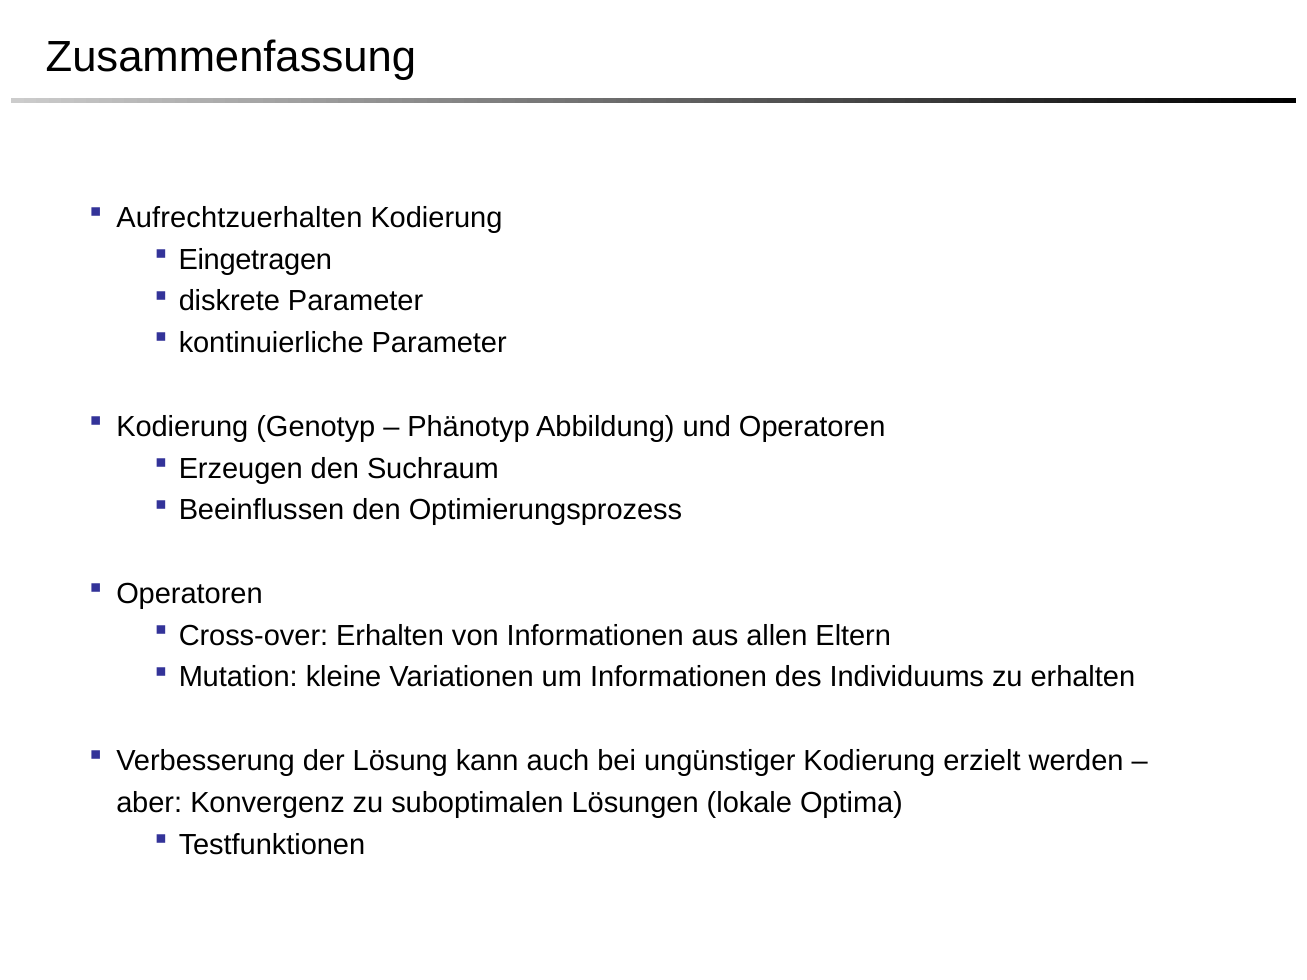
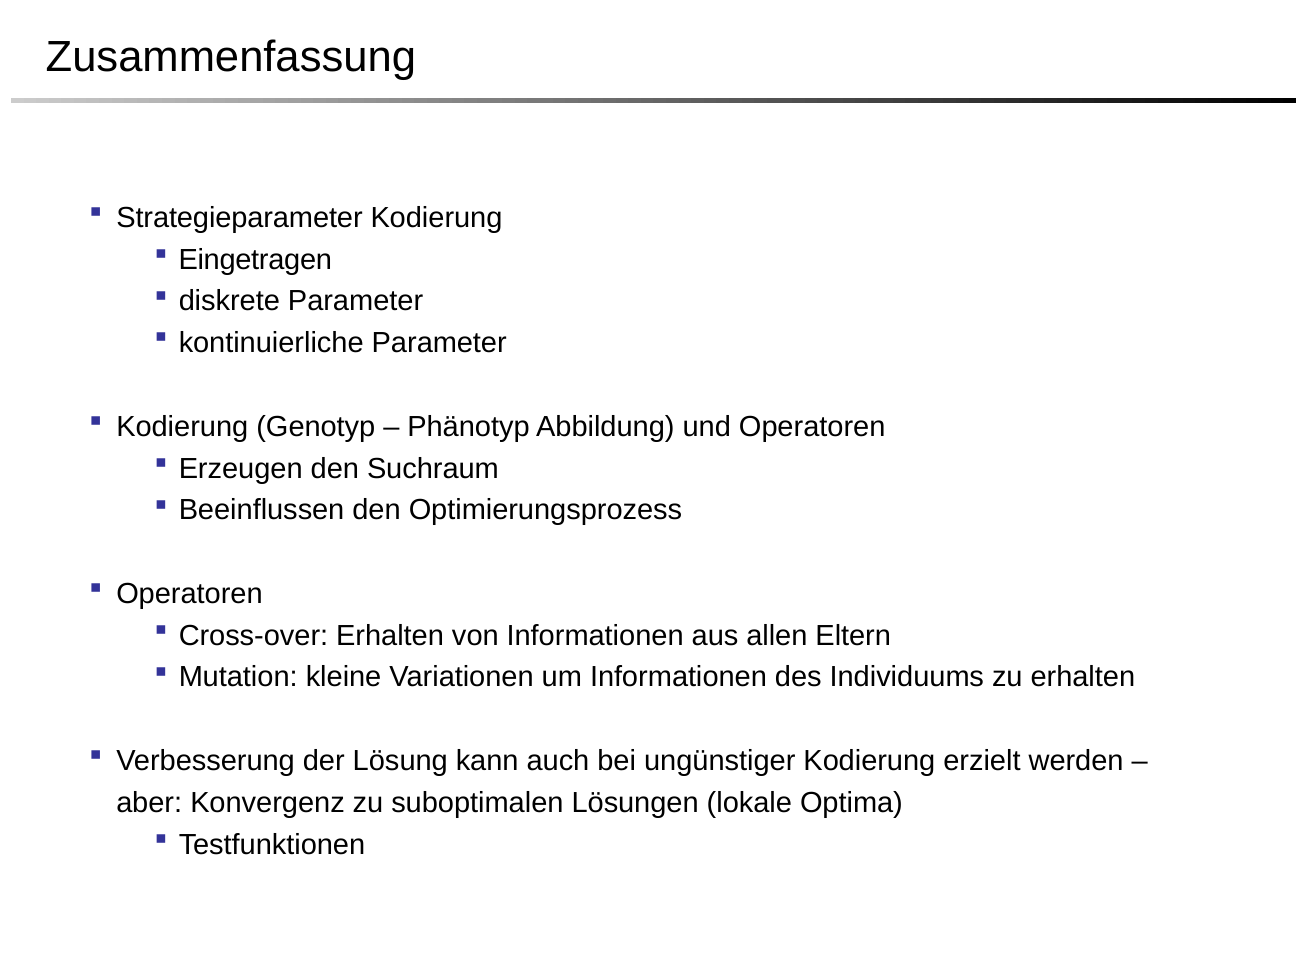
Aufrechtzuerhalten: Aufrechtzuerhalten -> Strategieparameter
